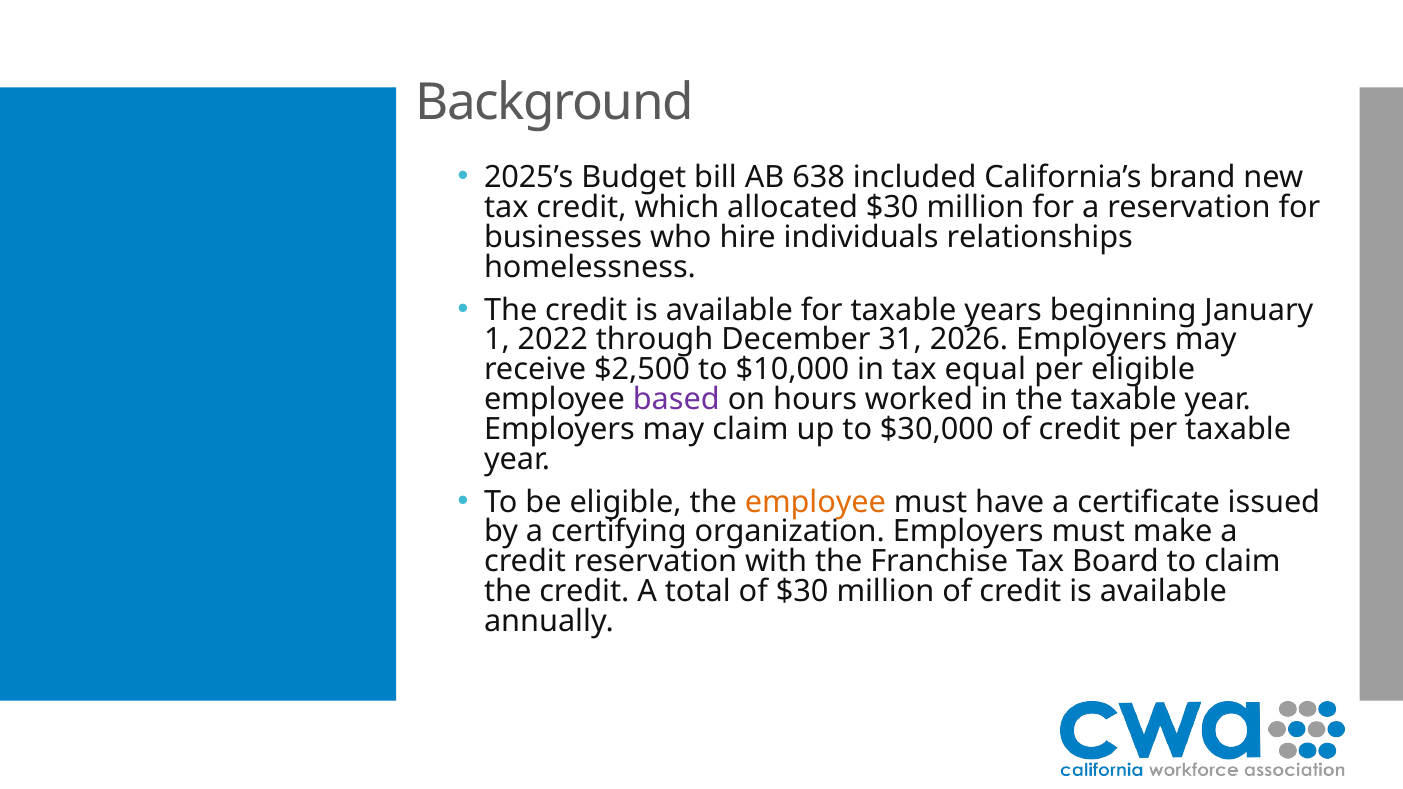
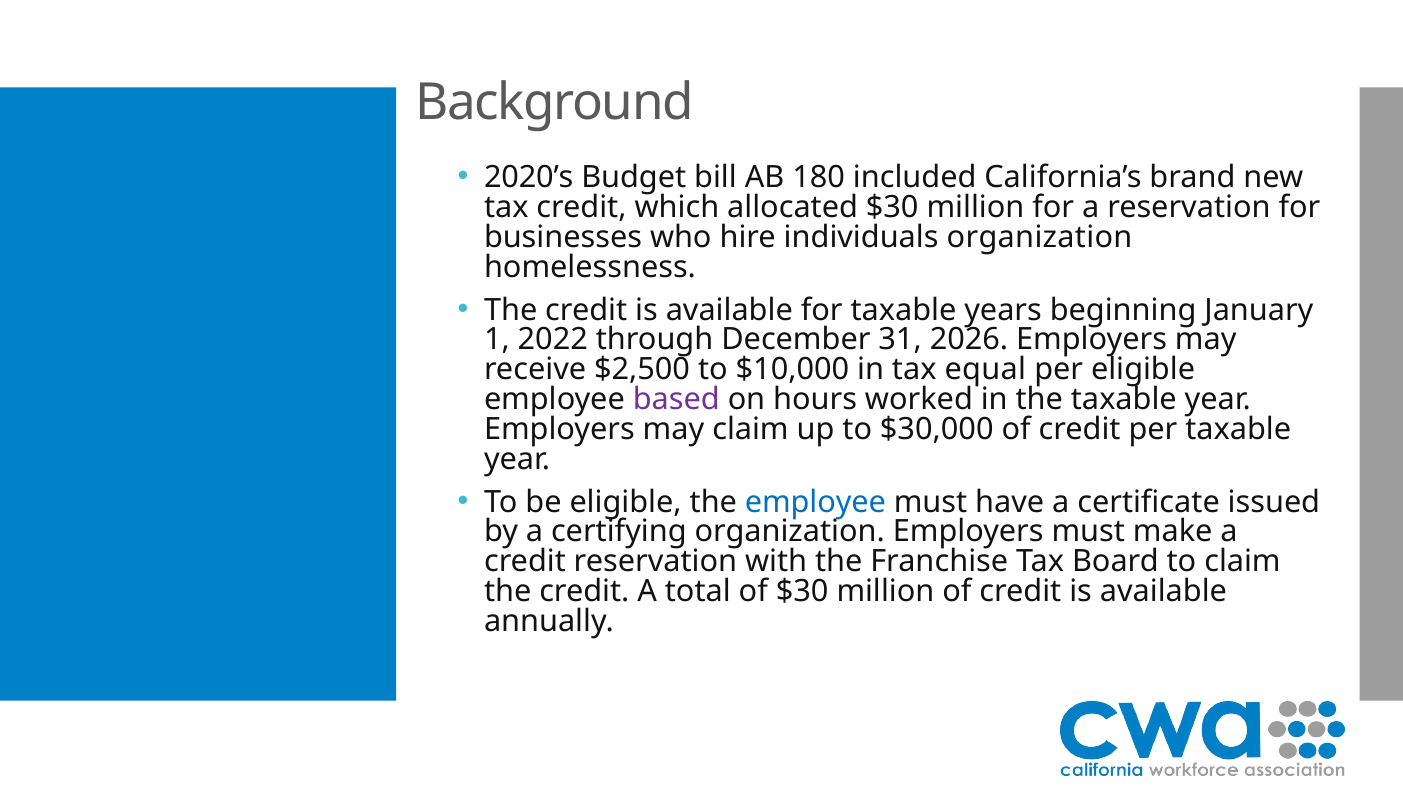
2025’s: 2025’s -> 2020’s
638: 638 -> 180
individuals relationships: relationships -> organization
employee at (815, 502) colour: orange -> blue
